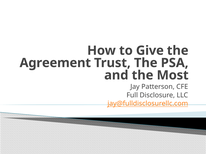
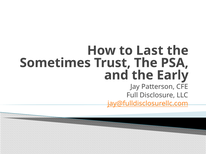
Give: Give -> Last
Agreement: Agreement -> Sometimes
Most: Most -> Early
